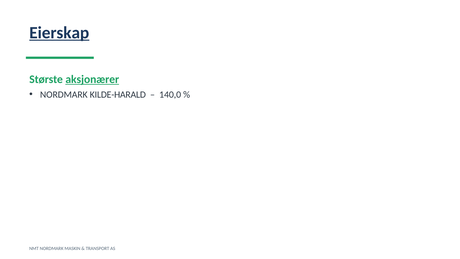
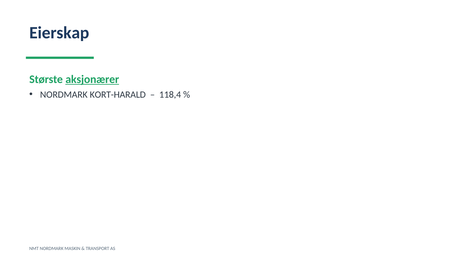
Eierskap underline: present -> none
KILDE-HARALD: KILDE-HARALD -> KORT-HARALD
140,0: 140,0 -> 118,4
